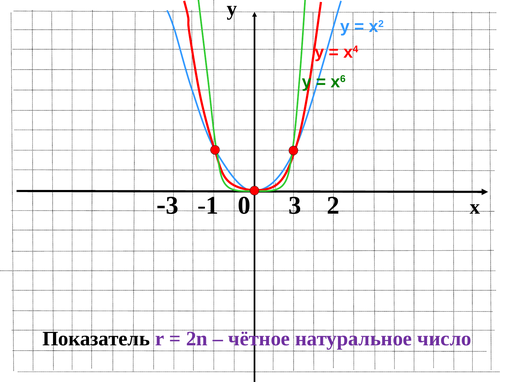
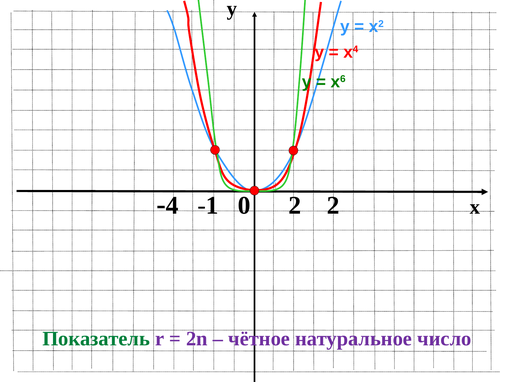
3 at (172, 205): 3 -> 4
0 3: 3 -> 2
Показатель colour: black -> green
